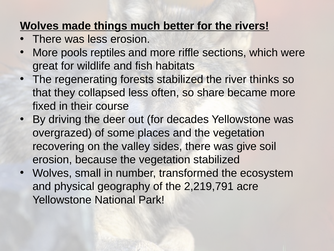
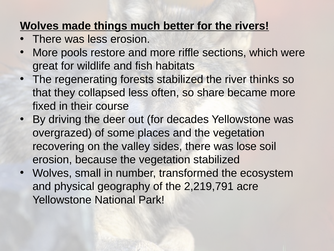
reptiles: reptiles -> restore
give: give -> lose
